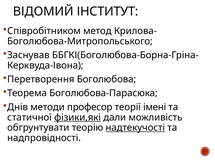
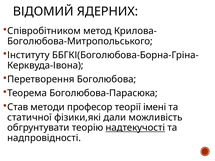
ІНСТИТУТ: ІНСТИТУТ -> ЯДЕРНИХ
Заснував: Заснував -> Інституту
Днів: Днів -> Став
фізики,які underline: present -> none
